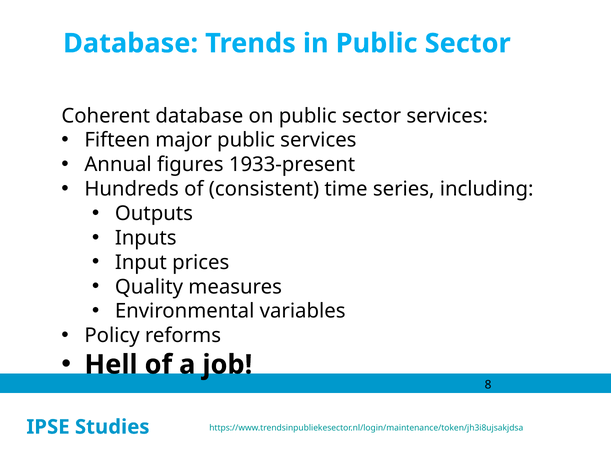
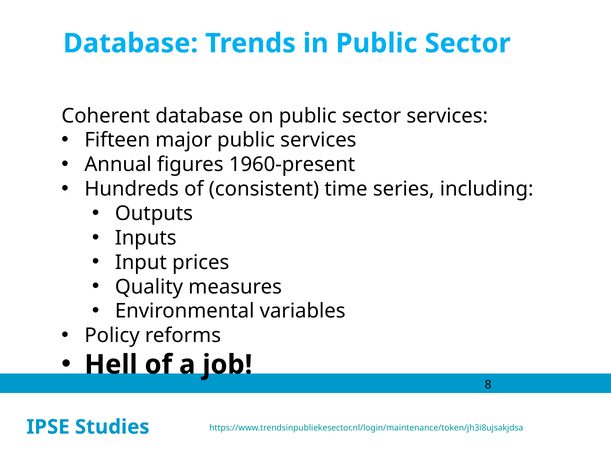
1933-present: 1933-present -> 1960-present
